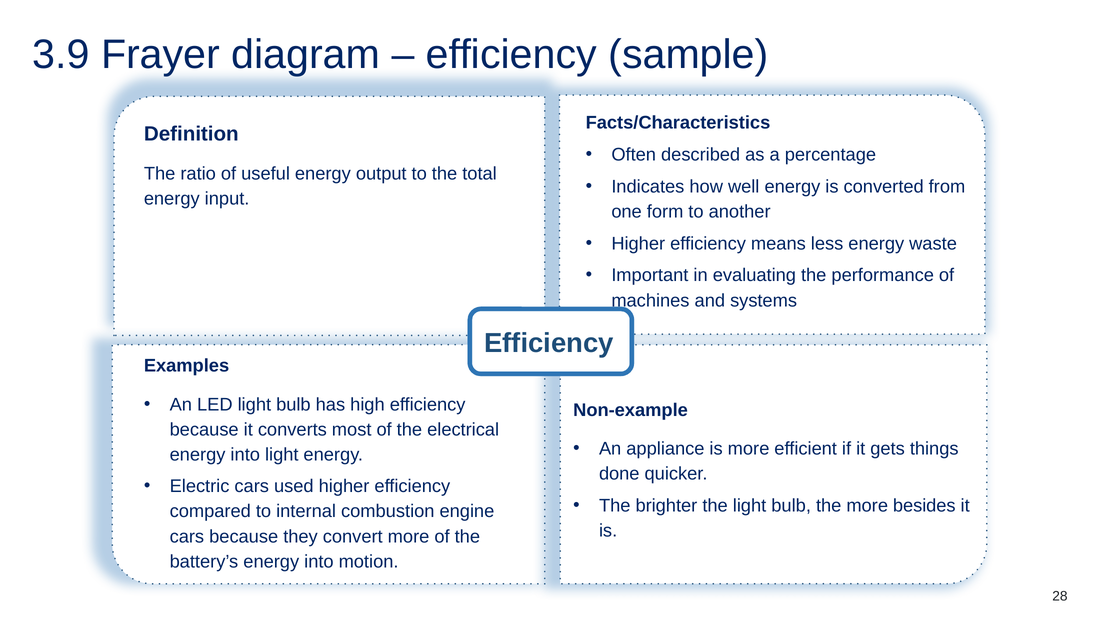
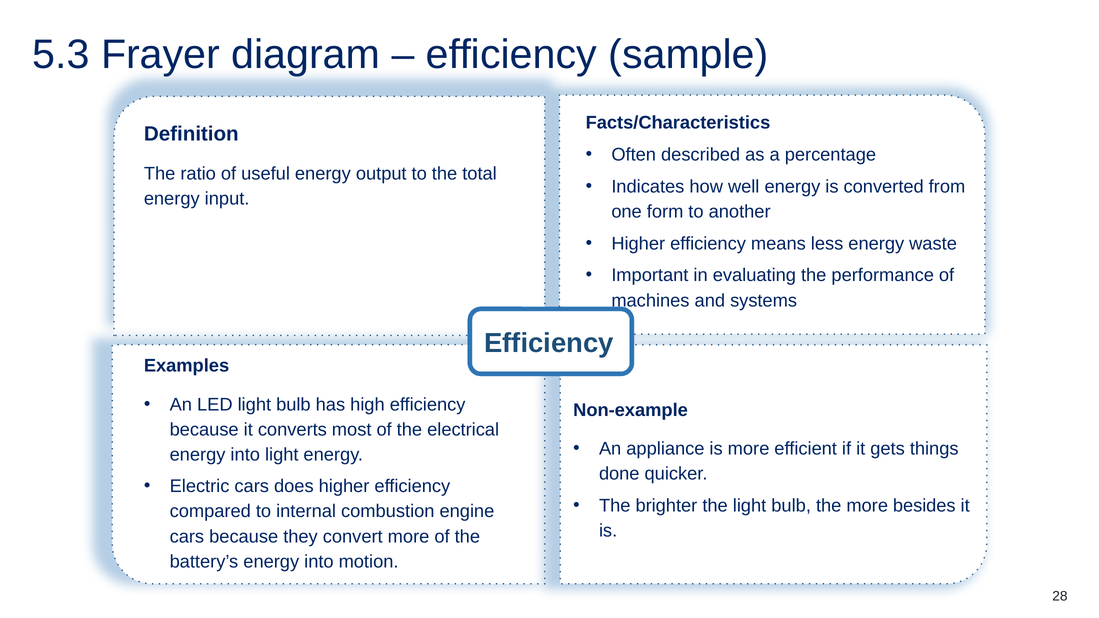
3.9: 3.9 -> 5.3
used: used -> does
